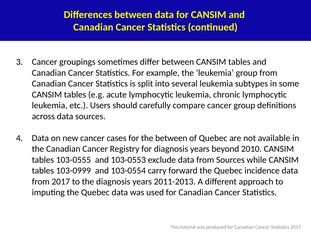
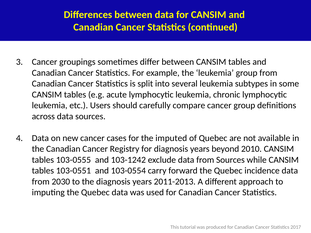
the between: between -> imputed
103-0553: 103-0553 -> 103-1242
103-0999: 103-0999 -> 103-0551
from 2017: 2017 -> 2030
